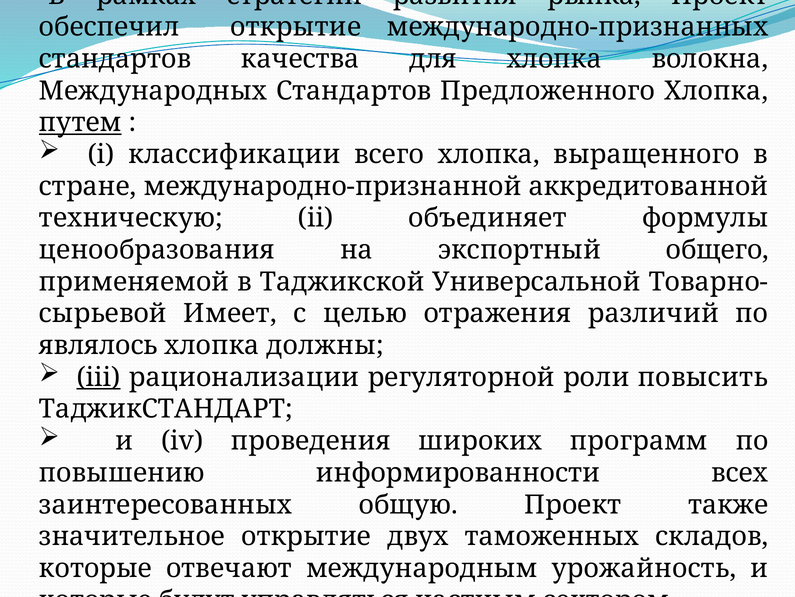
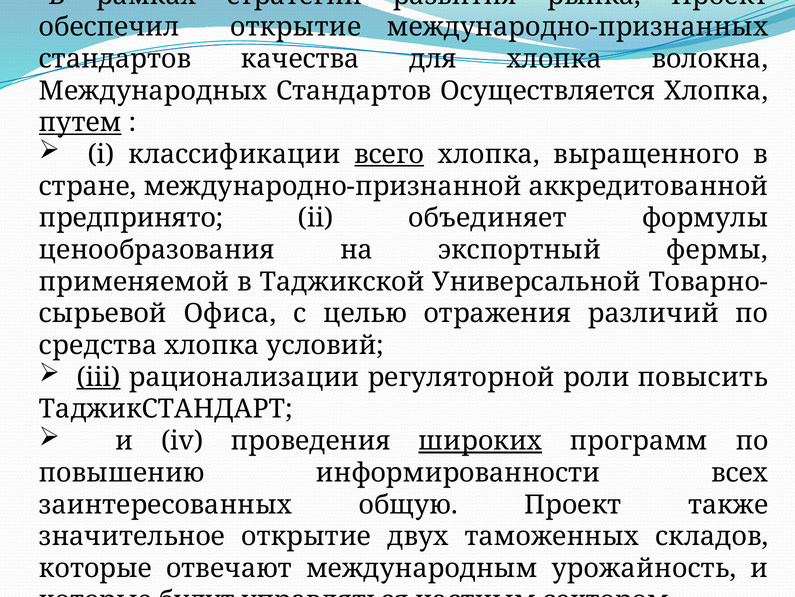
Предложенного: Предложенного -> Осуществляется
всего underline: none -> present
техническую: техническую -> предпринято
общего: общего -> фермы
Имеет: Имеет -> Офиса
являлось: являлось -> средства
должны: должны -> условий
широких underline: none -> present
